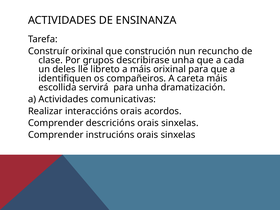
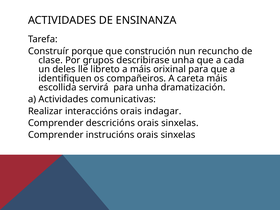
Construír orixinal: orixinal -> porque
acordos: acordos -> indagar
